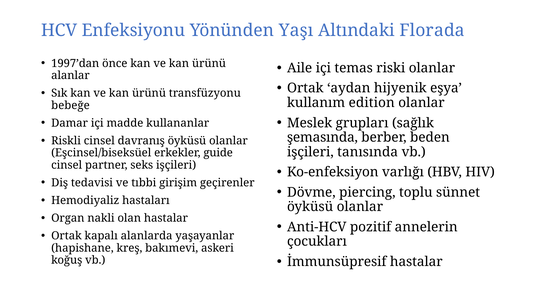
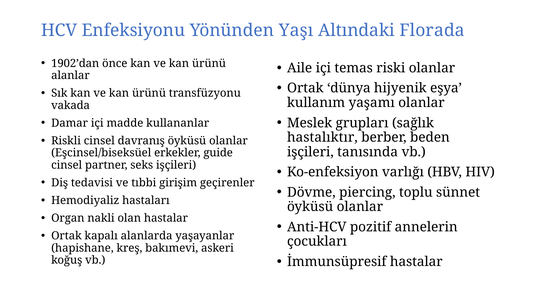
1997’dan: 1997’dan -> 1902’dan
aydan: aydan -> dünya
edition: edition -> yaşamı
bebeğe: bebeğe -> vakada
şemasında: şemasında -> hastalıktır
